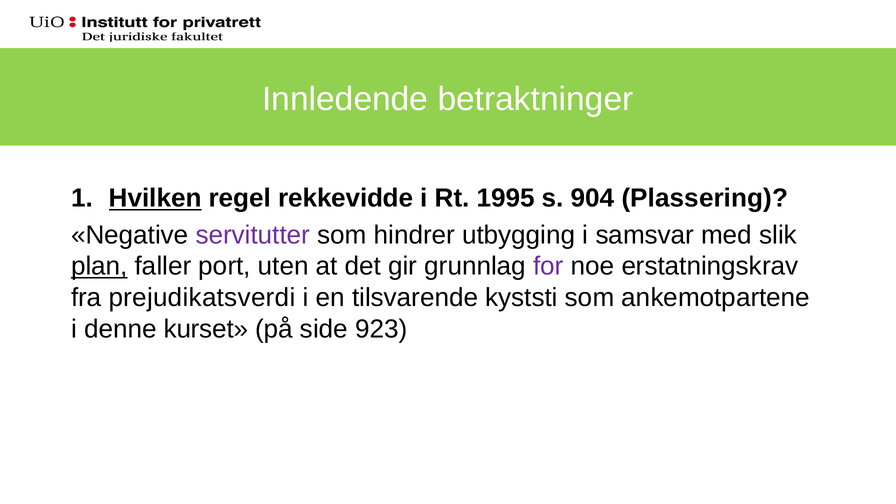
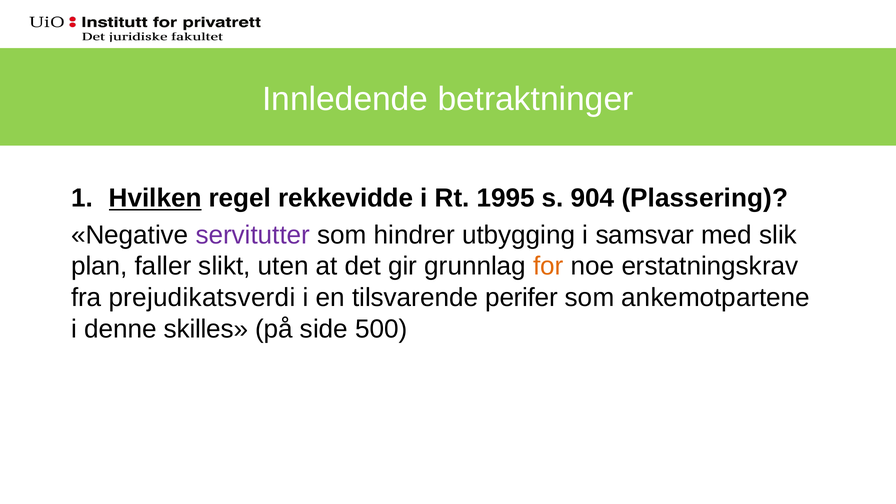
plan underline: present -> none
port: port -> slikt
for colour: purple -> orange
kyststi: kyststi -> perifer
kurset: kurset -> skilles
923: 923 -> 500
